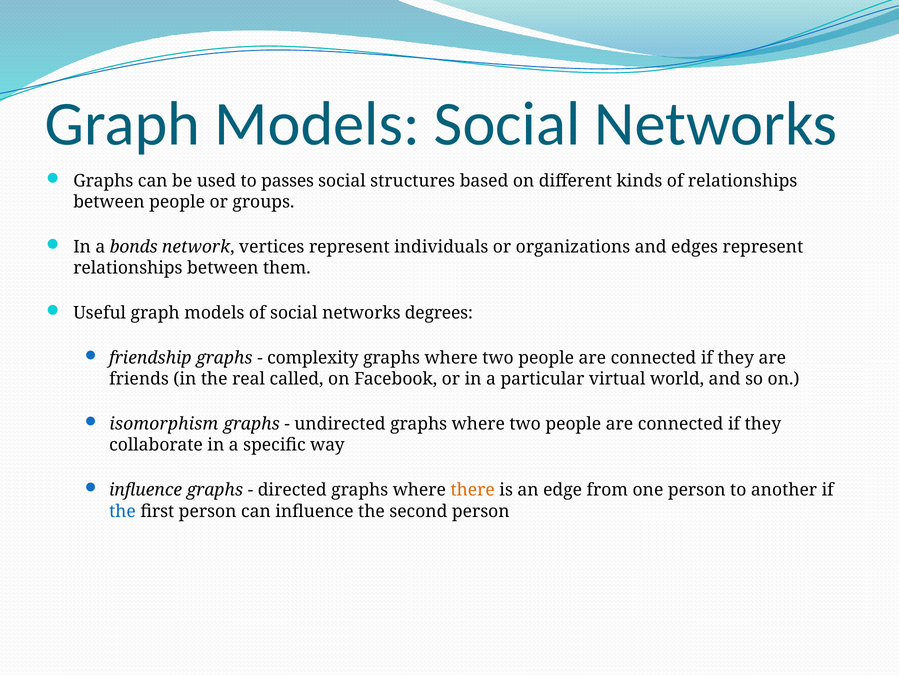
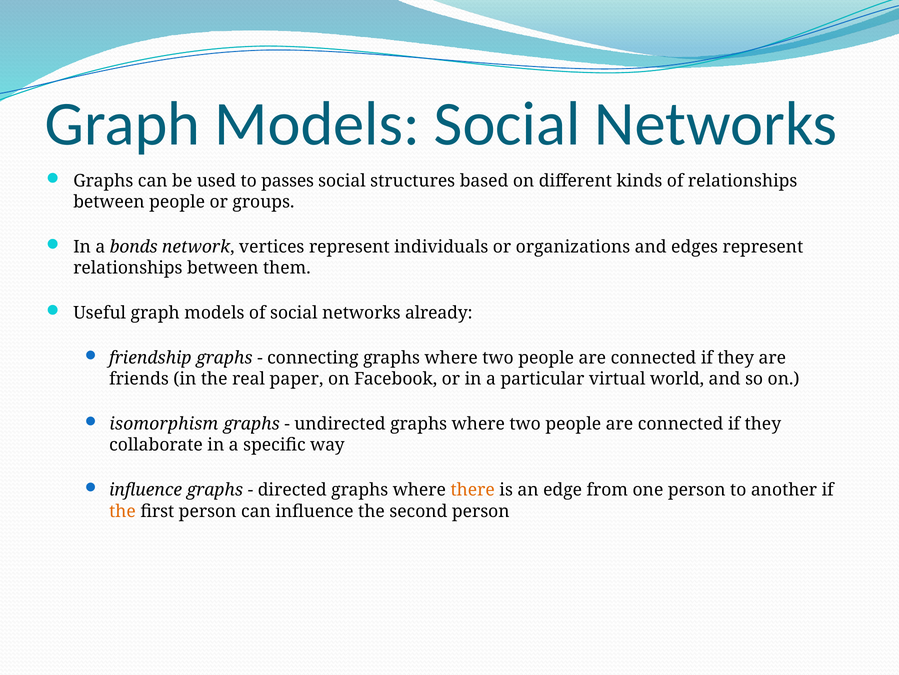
degrees: degrees -> already
complexity: complexity -> connecting
called: called -> paper
the at (123, 511) colour: blue -> orange
